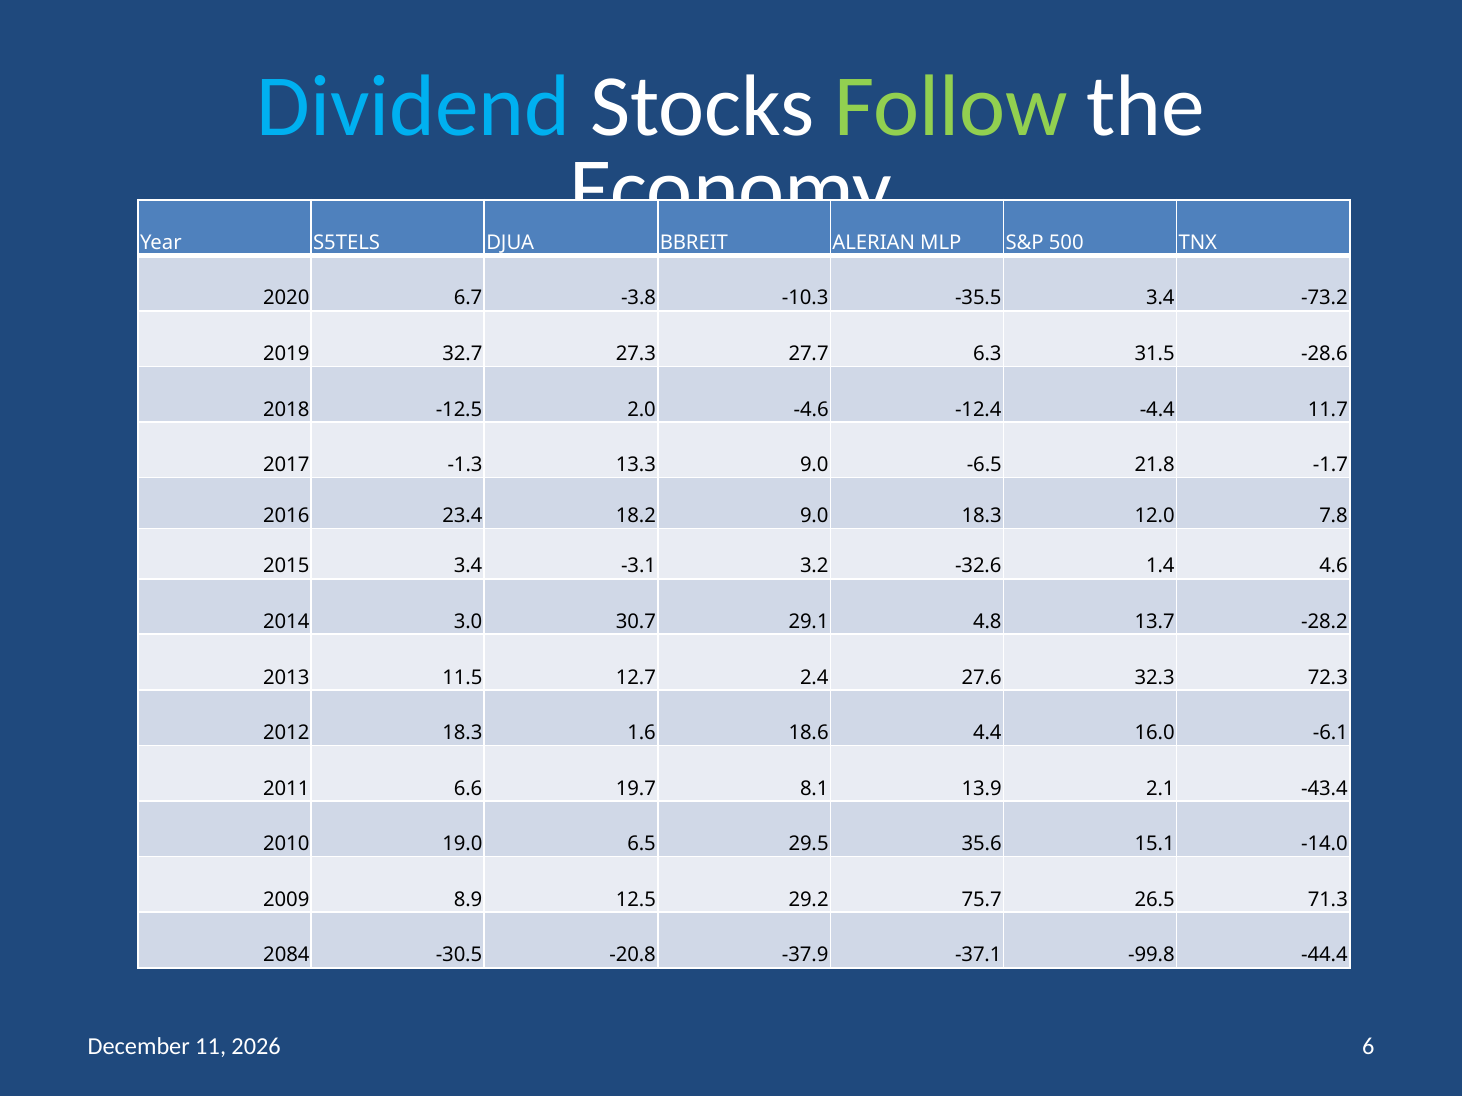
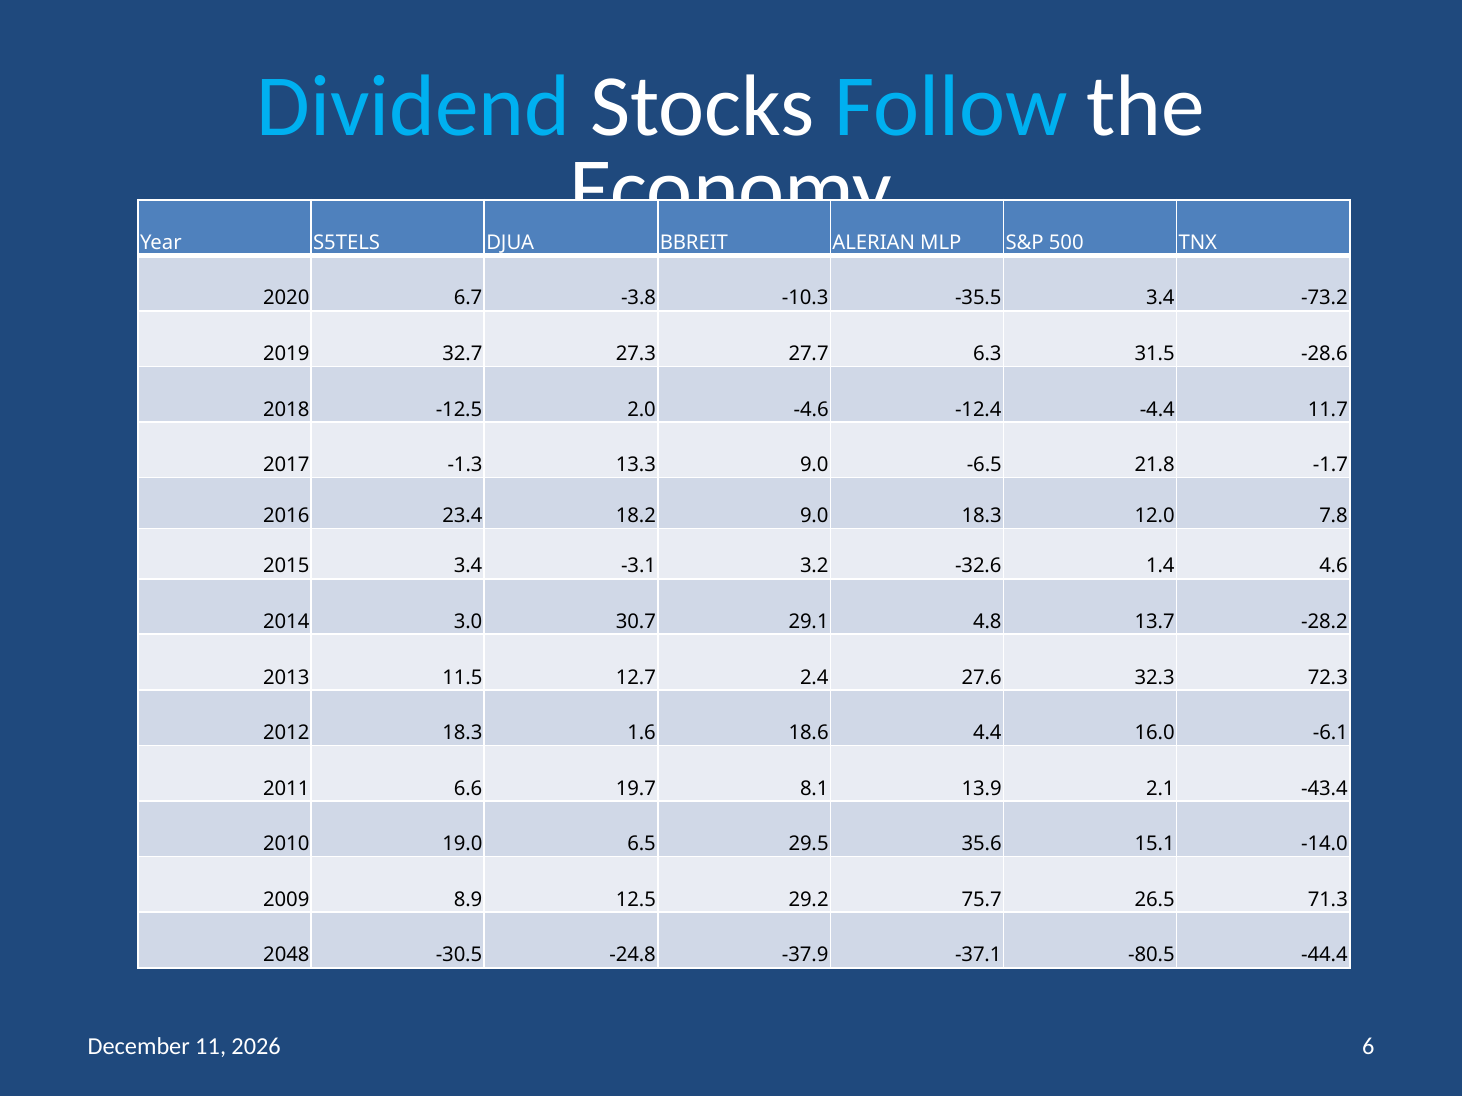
Follow colour: light green -> light blue
2084: 2084 -> 2048
-20.8: -20.8 -> -24.8
-99.8: -99.8 -> -80.5
